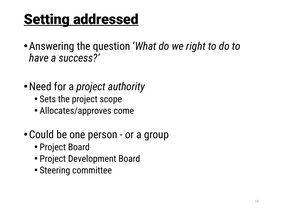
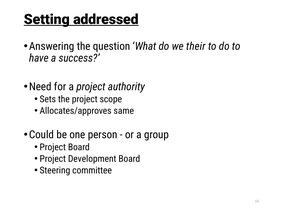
right: right -> their
come: come -> same
